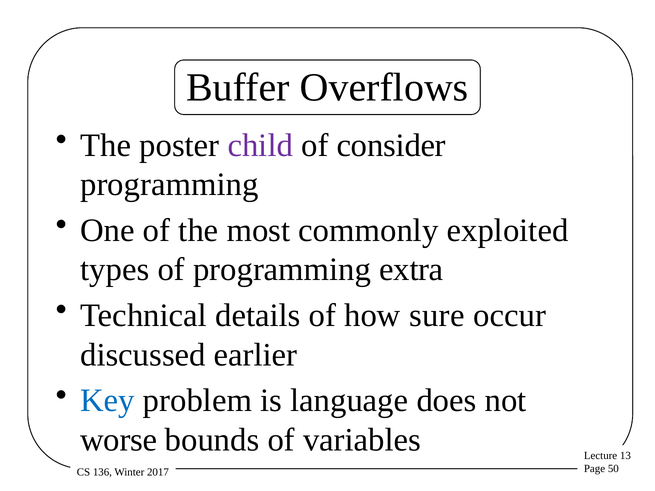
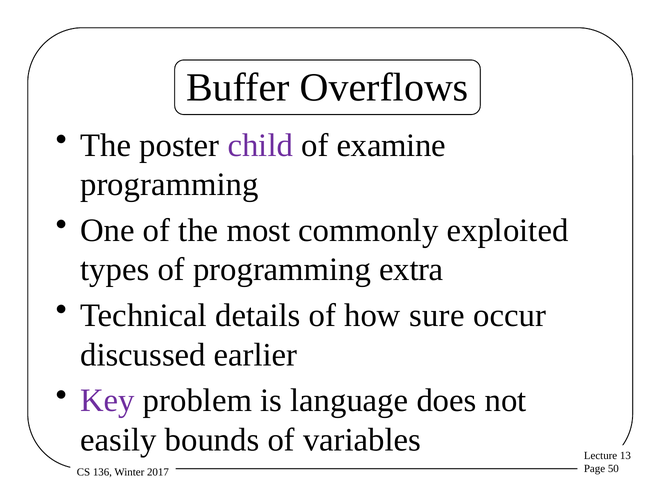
consider: consider -> examine
Key colour: blue -> purple
worse: worse -> easily
